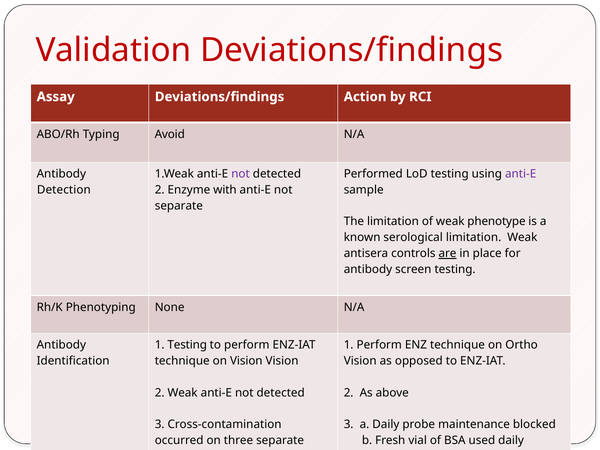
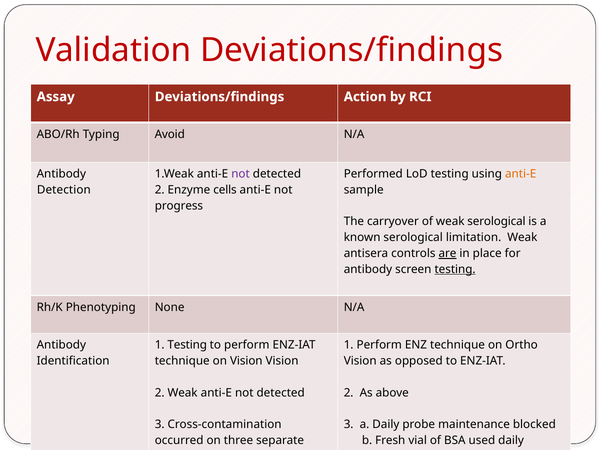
anti-E at (521, 174) colour: purple -> orange
Enzyme with: with -> cells
separate at (179, 206): separate -> progress
The limitation: limitation -> carryover
weak phenotype: phenotype -> serological
testing at (455, 269) underline: none -> present
